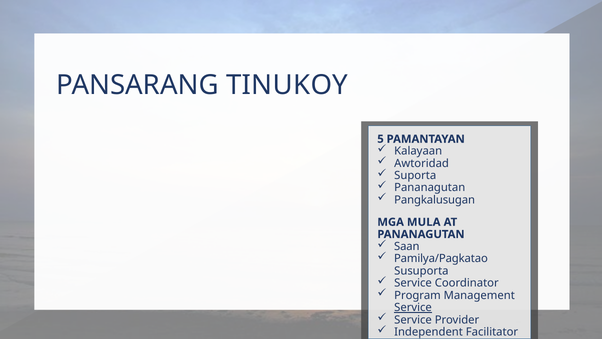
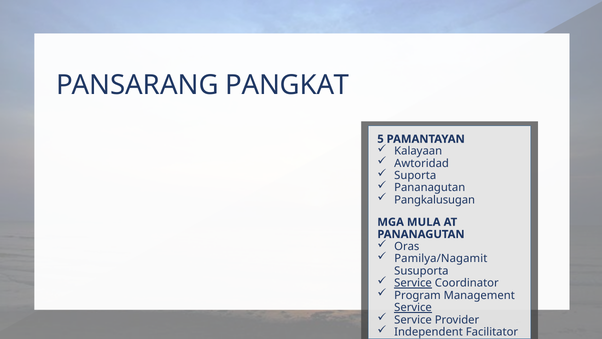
TINUKOY: TINUKOY -> PANGKAT
Saan: Saan -> Oras
Pamilya/Pagkatao: Pamilya/Pagkatao -> Pamilya/Nagamit
Service at (413, 283) underline: none -> present
